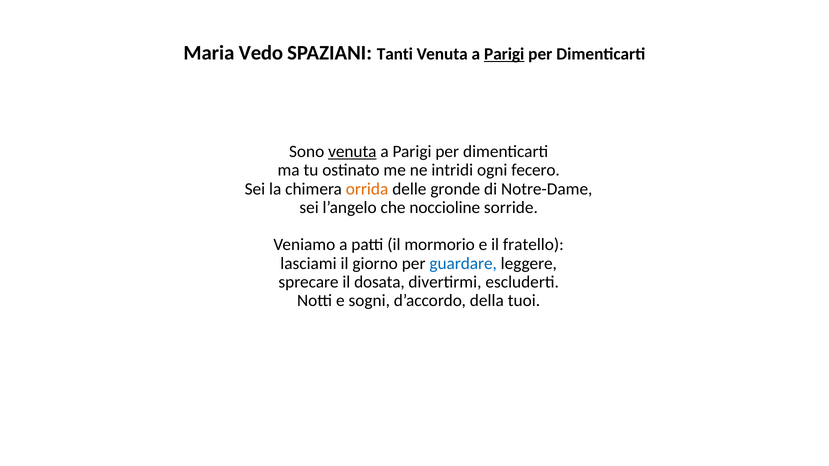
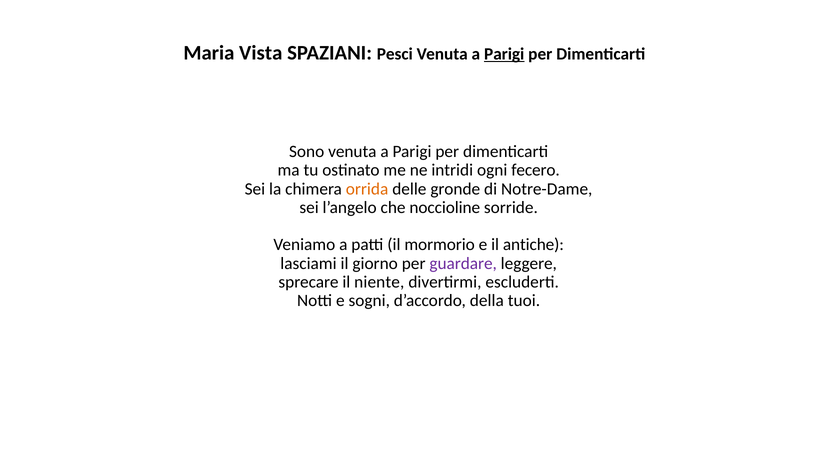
Vedo: Vedo -> Vista
Tanti: Tanti -> Pesci
venuta at (352, 152) underline: present -> none
fratello: fratello -> antiche
guardare colour: blue -> purple
dosata: dosata -> niente
